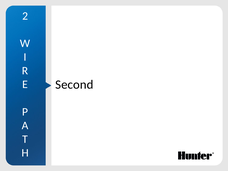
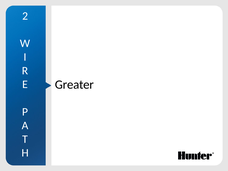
Second: Second -> Greater
